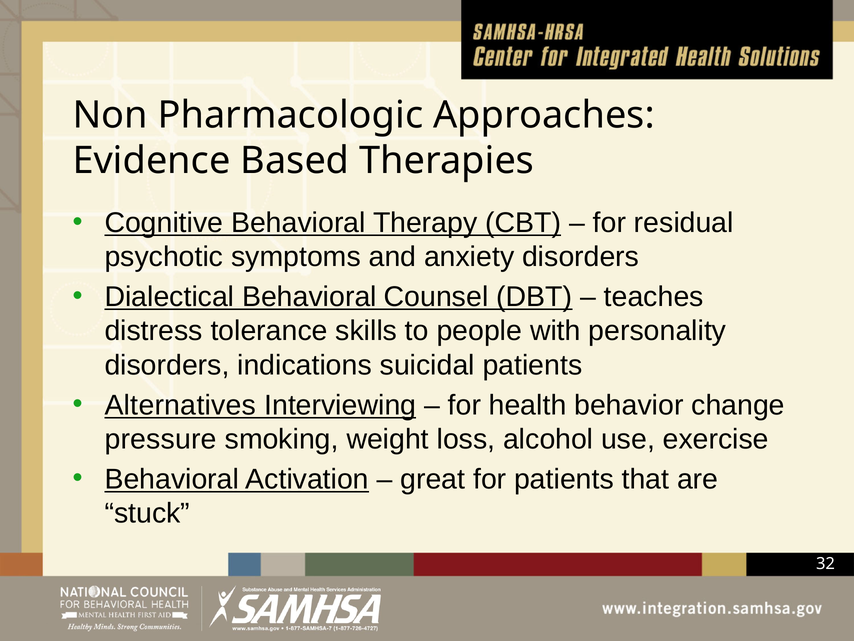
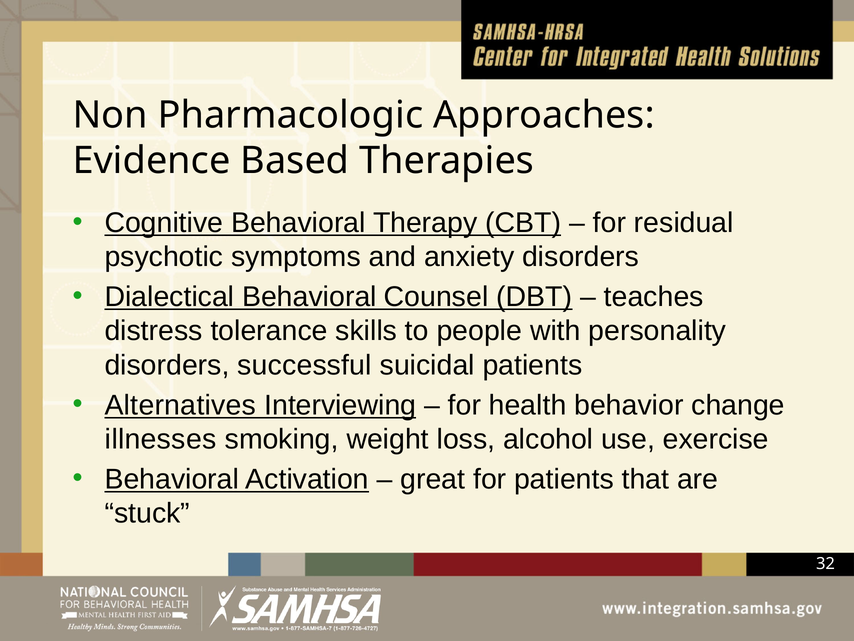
indications: indications -> successful
pressure: pressure -> illnesses
